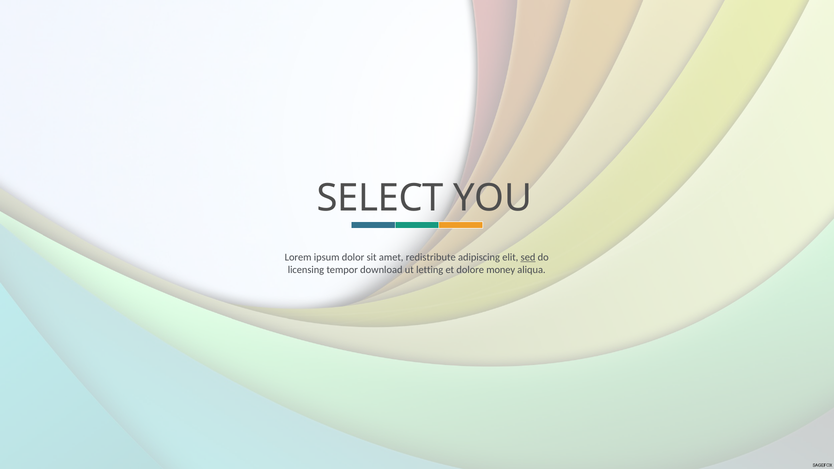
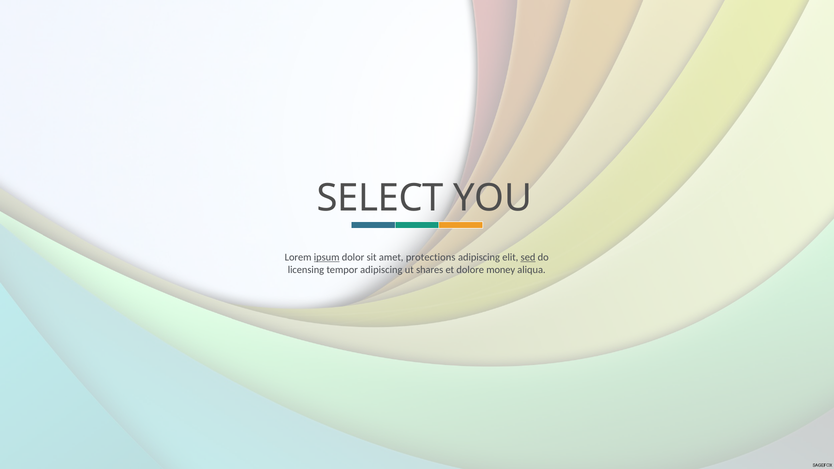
ipsum underline: none -> present
redistribute: redistribute -> protections
tempor download: download -> adipiscing
letting: letting -> shares
